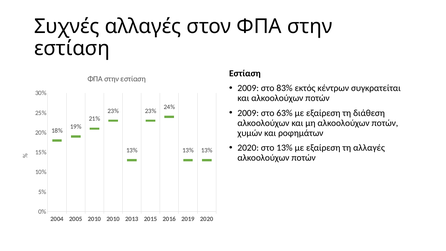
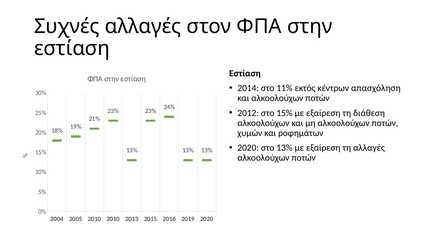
2009 at (248, 88): 2009 -> 2014
83%: 83% -> 11%
συγκρατείται: συγκρατείται -> απασχόληση
2009 at (248, 113): 2009 -> 2012
στο 63%: 63% -> 15%
